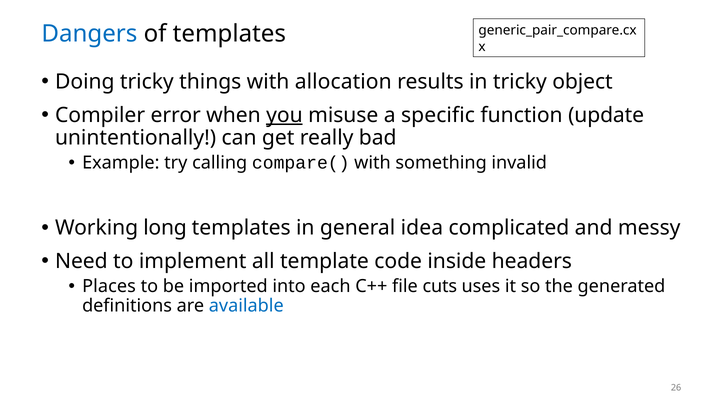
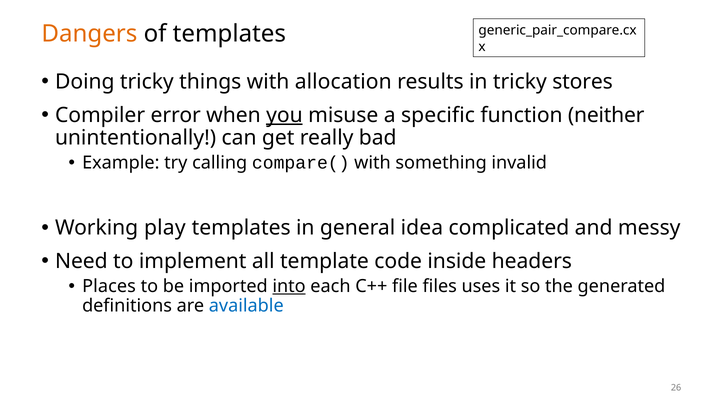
Dangers colour: blue -> orange
object: object -> stores
update: update -> neither
long: long -> play
into underline: none -> present
cuts: cuts -> files
